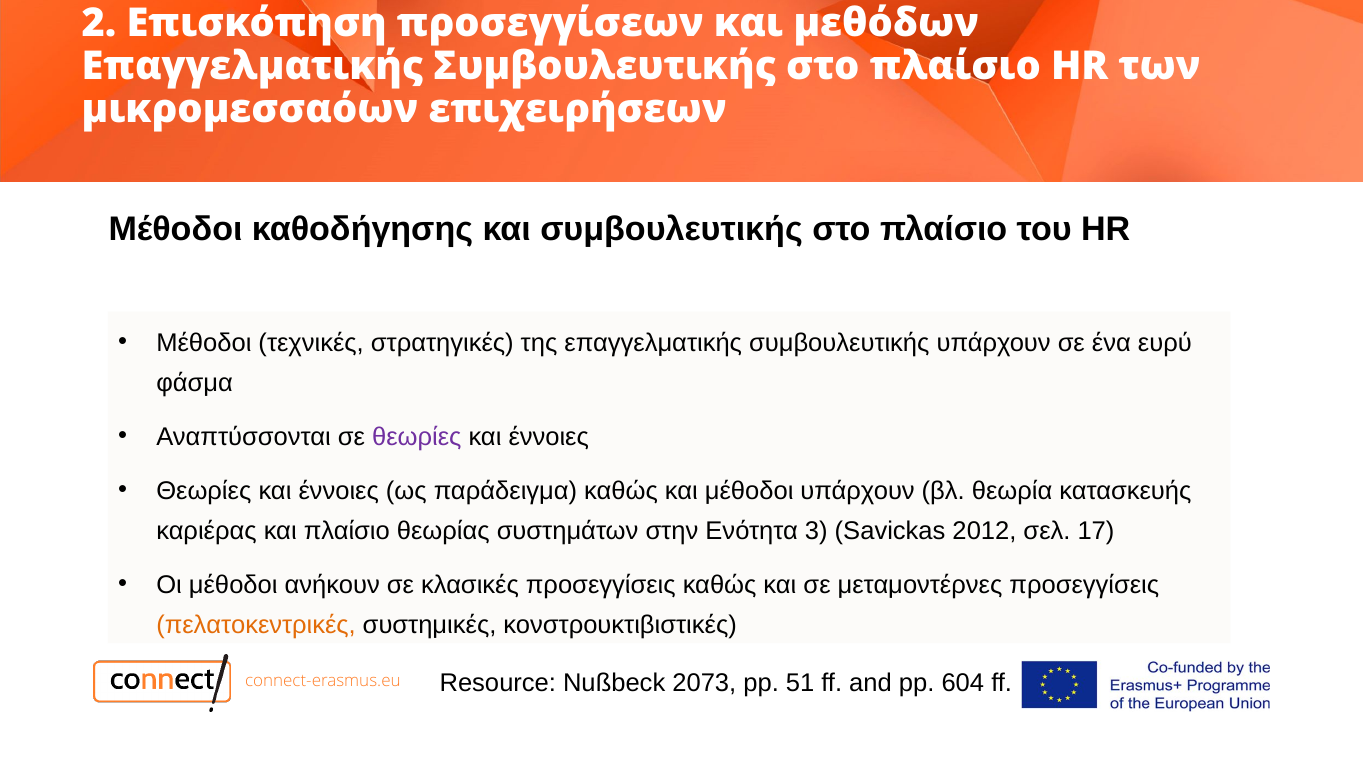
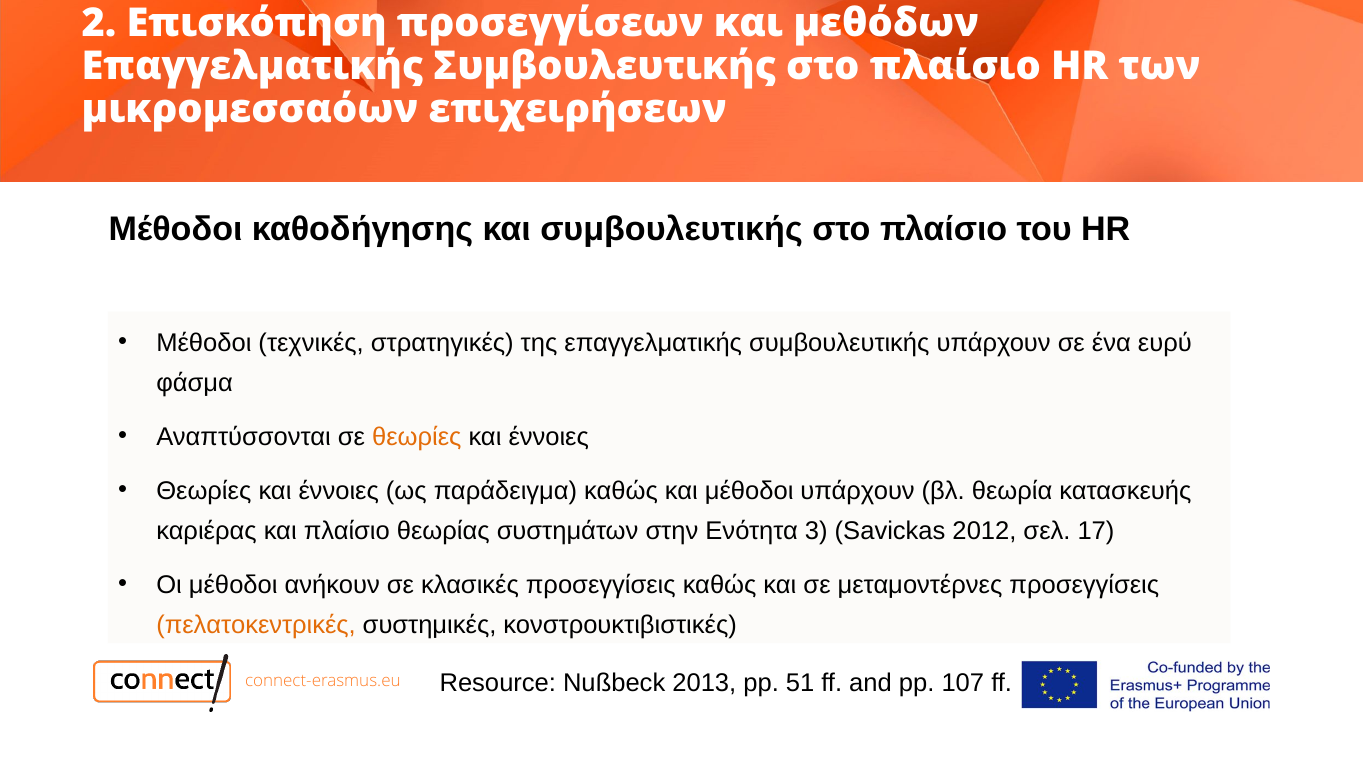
θεωρίες at (417, 437) colour: purple -> orange
2073: 2073 -> 2013
604: 604 -> 107
